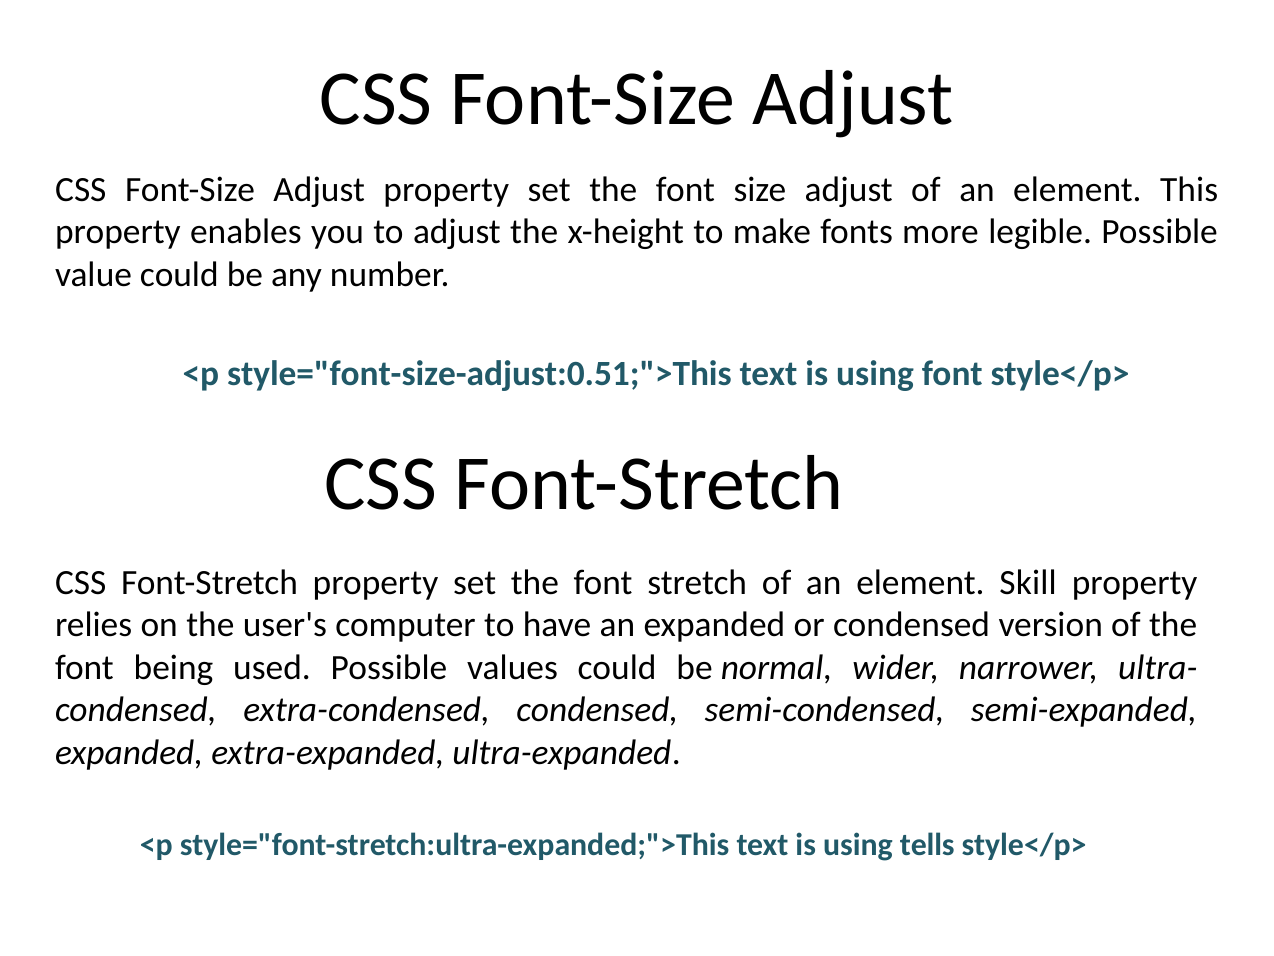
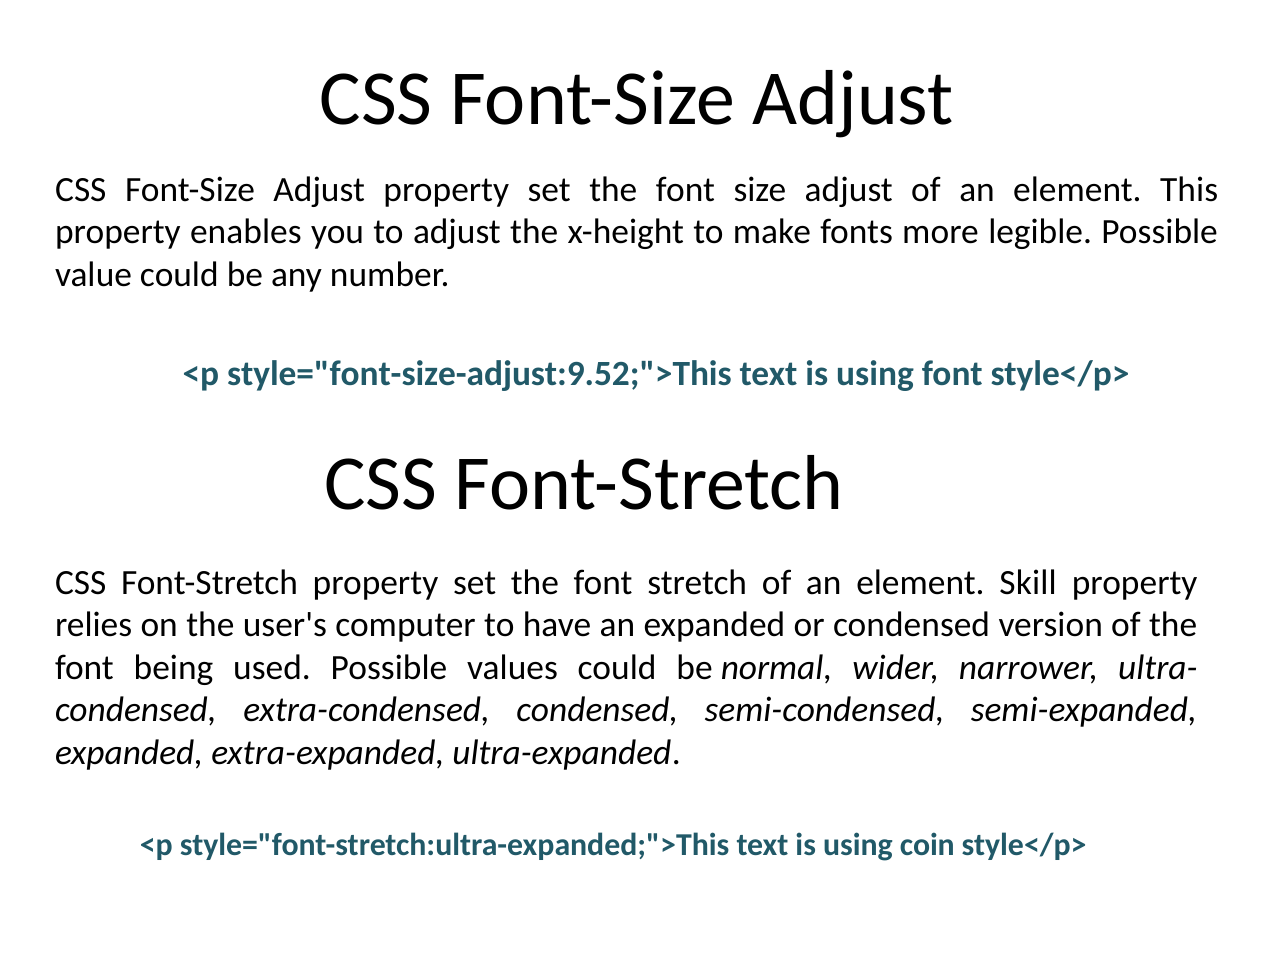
style="font-size-adjust:0.51;">This: style="font-size-adjust:0.51;">This -> style="font-size-adjust:9.52;">This
tells: tells -> coin
